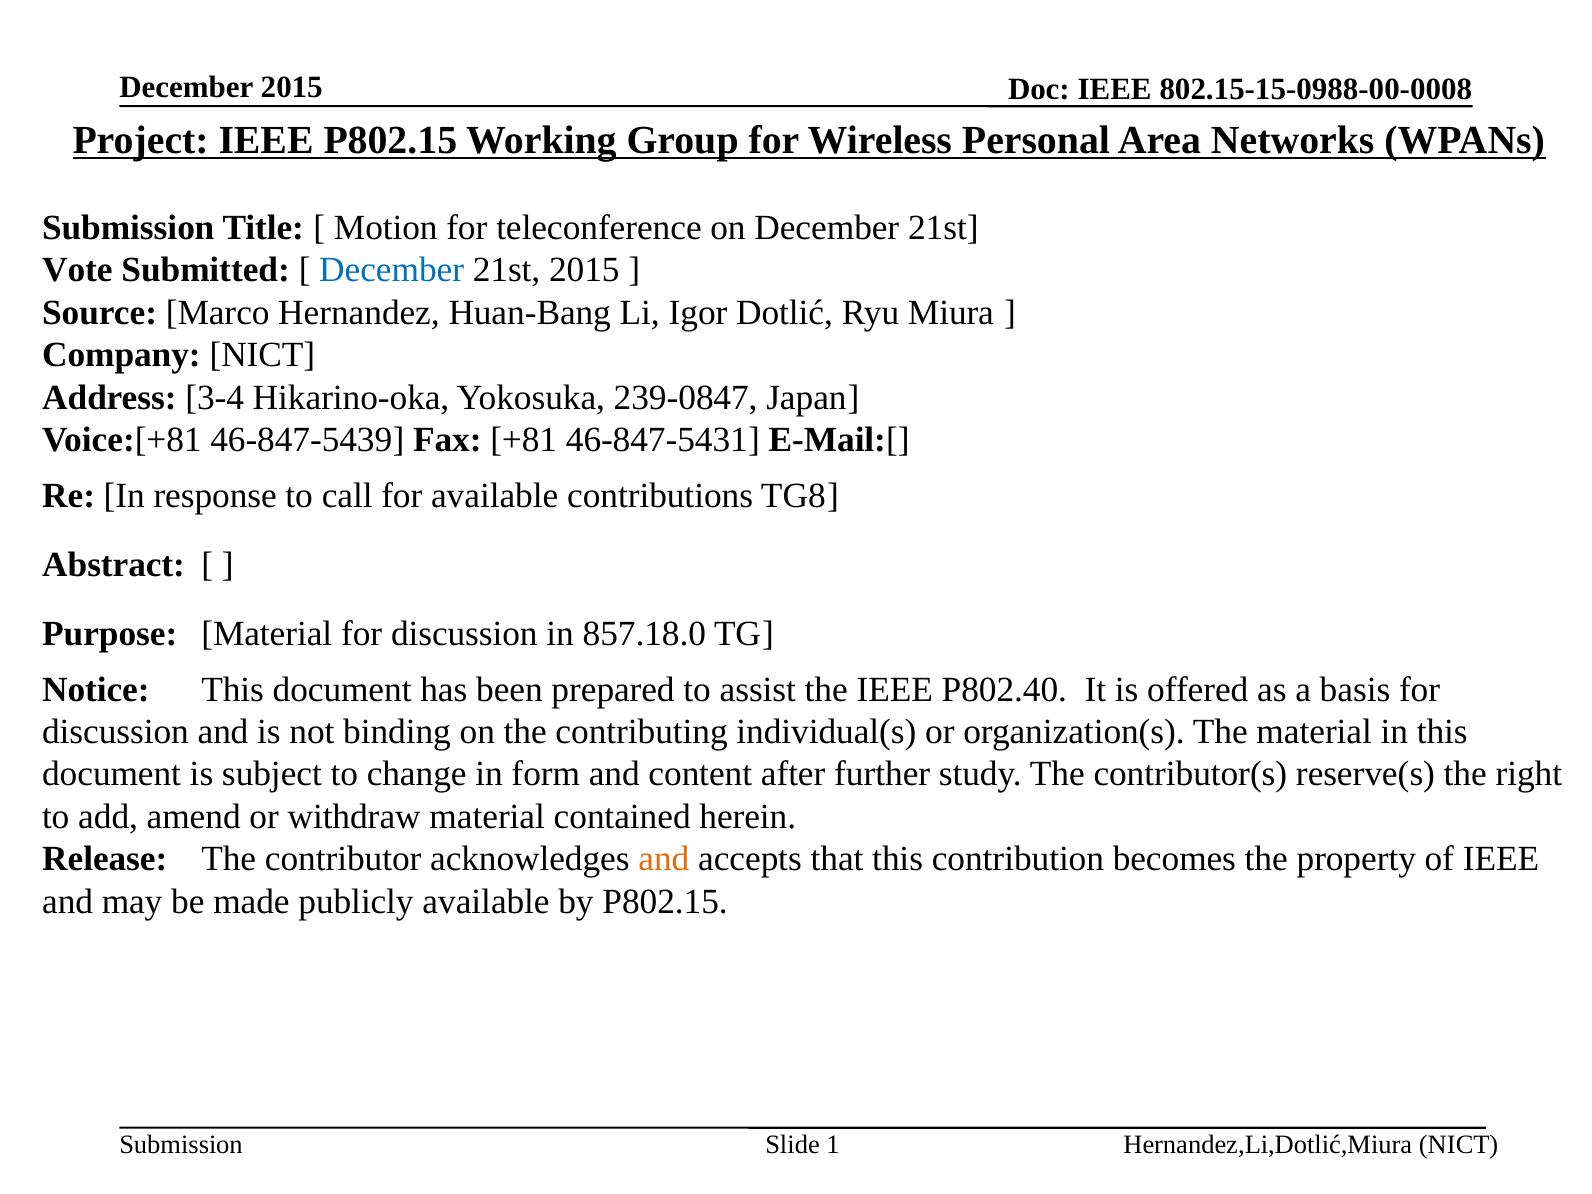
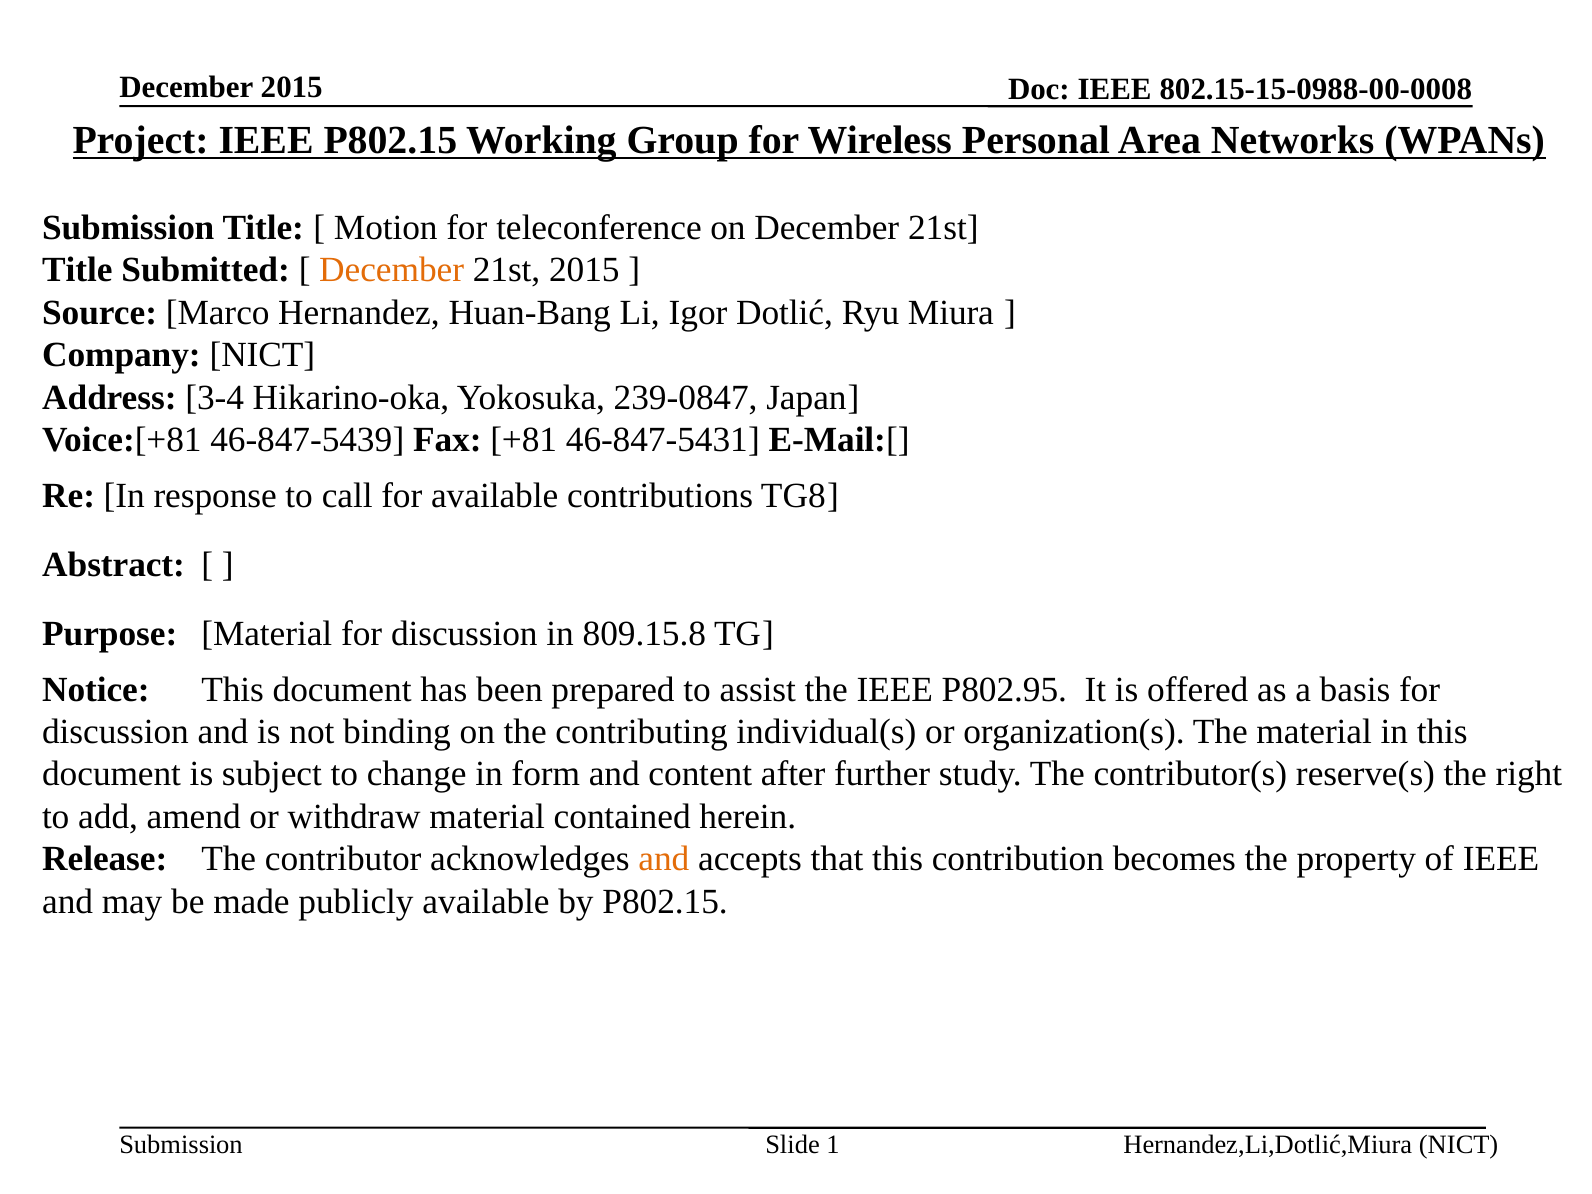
Vote at (77, 270): Vote -> Title
December at (392, 270) colour: blue -> orange
857.18.0: 857.18.0 -> 809.15.8
P802.40: P802.40 -> P802.95
